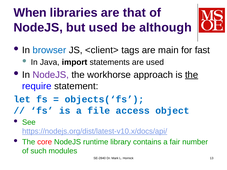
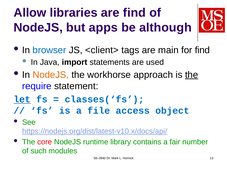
When: When -> Allow
are that: that -> find
but used: used -> apps
for fast: fast -> find
NodeJS at (51, 75) colour: purple -> orange
let underline: none -> present
objects(‘fs: objects(‘fs -> classes(‘fs
